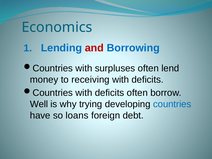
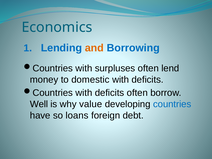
and colour: red -> orange
receiving: receiving -> domestic
trying: trying -> value
